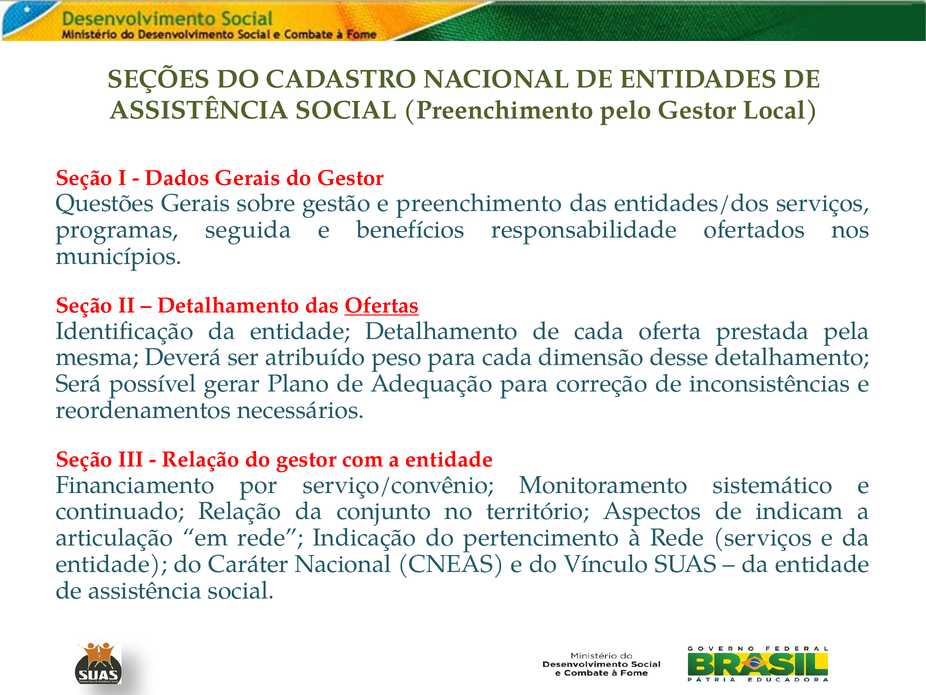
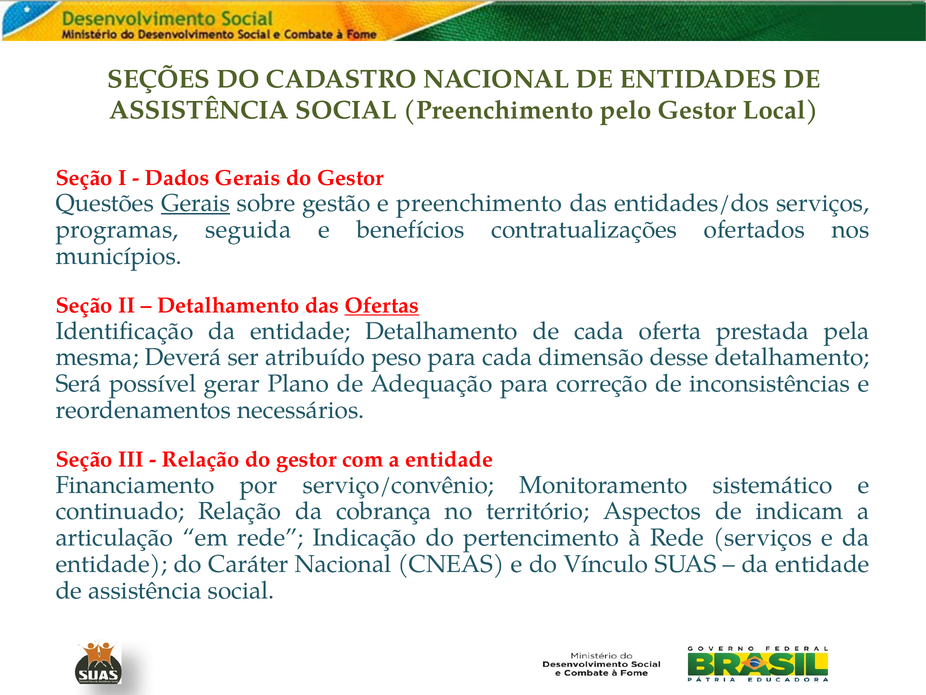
Gerais at (196, 203) underline: none -> present
responsabilidade: responsabilidade -> contratualizações
conjunto: conjunto -> cobrança
